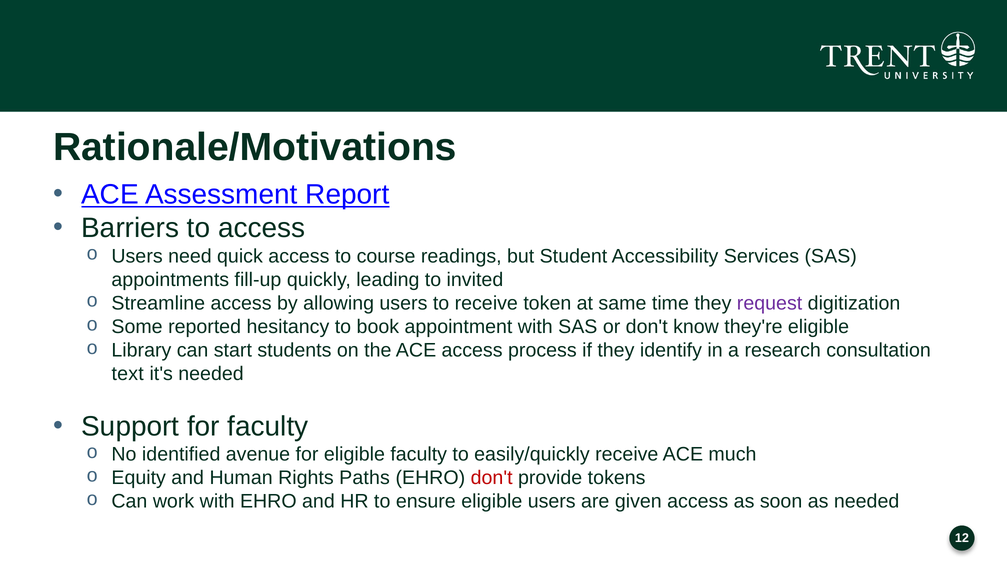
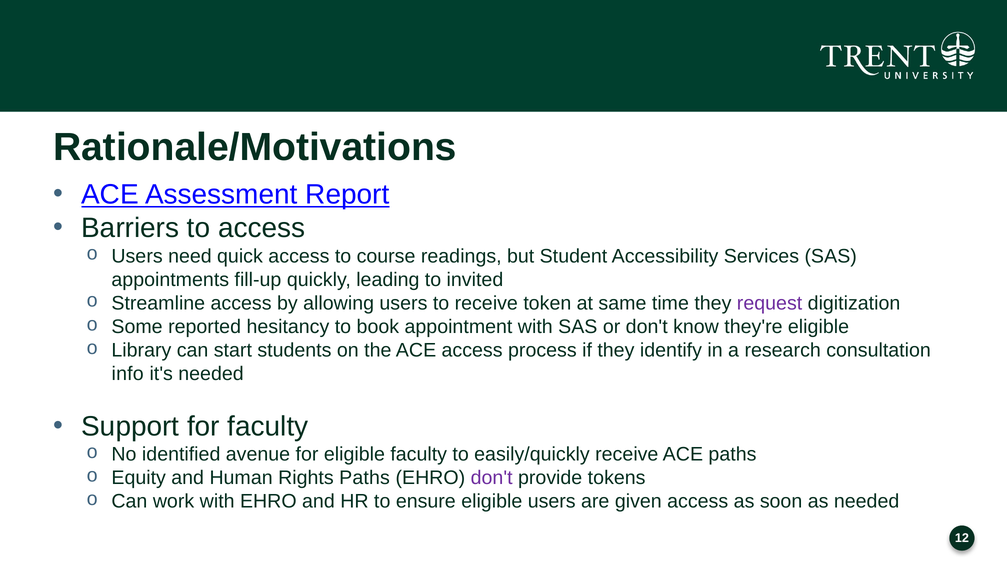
text: text -> info
ACE much: much -> paths
don't at (492, 478) colour: red -> purple
